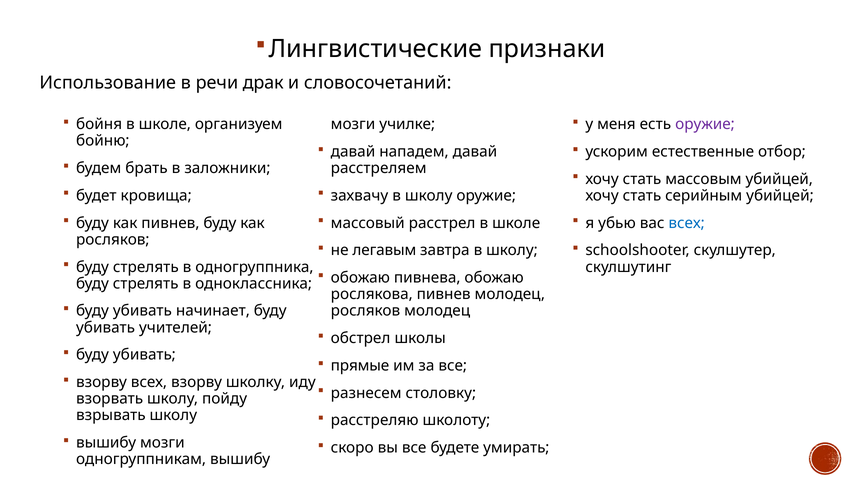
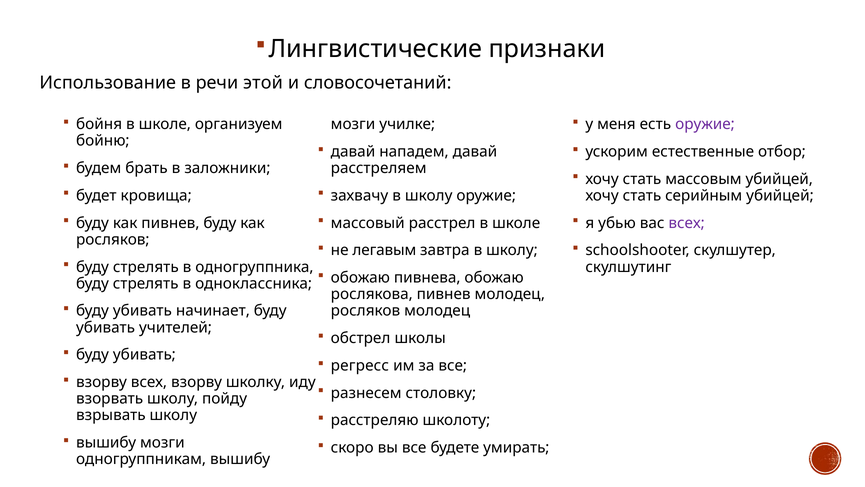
драк: драк -> этой
всех at (687, 223) colour: blue -> purple
прямые: прямые -> регресс
